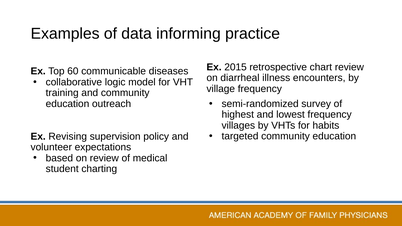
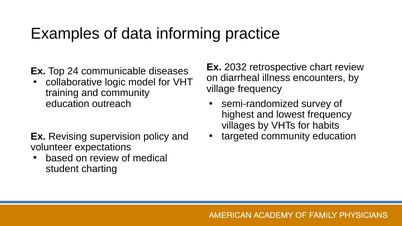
2015: 2015 -> 2032
60: 60 -> 24
